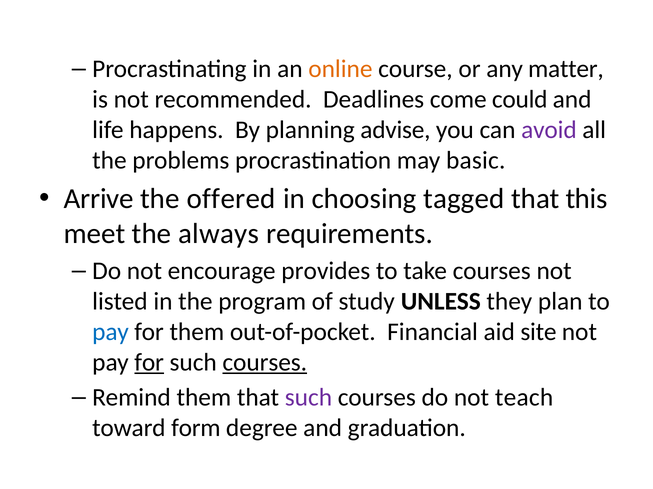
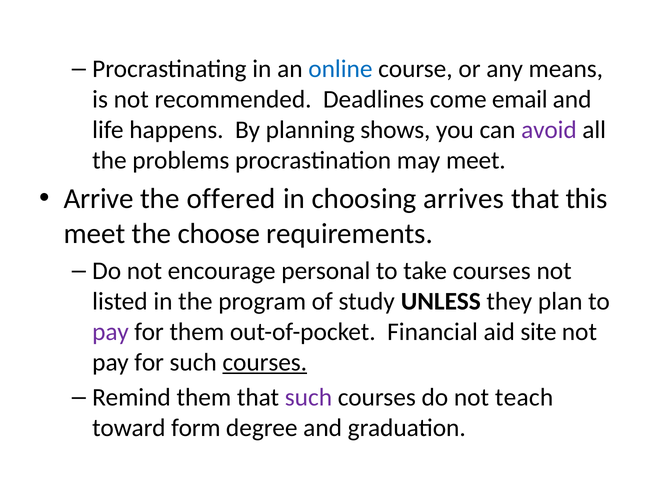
online colour: orange -> blue
matter: matter -> means
could: could -> email
advise: advise -> shows
may basic: basic -> meet
tagged: tagged -> arrives
always: always -> choose
provides: provides -> personal
pay at (111, 332) colour: blue -> purple
for at (149, 363) underline: present -> none
